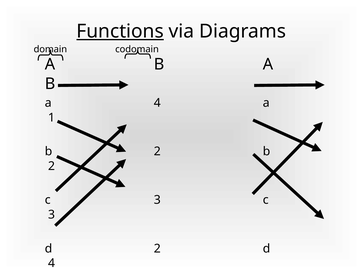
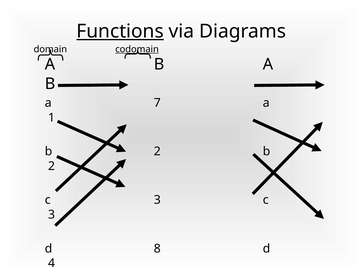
codomain underline: none -> present
a 4: 4 -> 7
d 2: 2 -> 8
